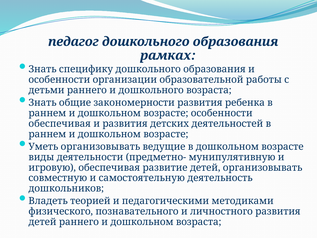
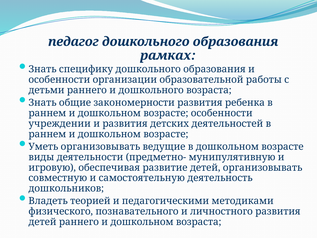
обеспечивая at (60, 124): обеспечивая -> учреждении
